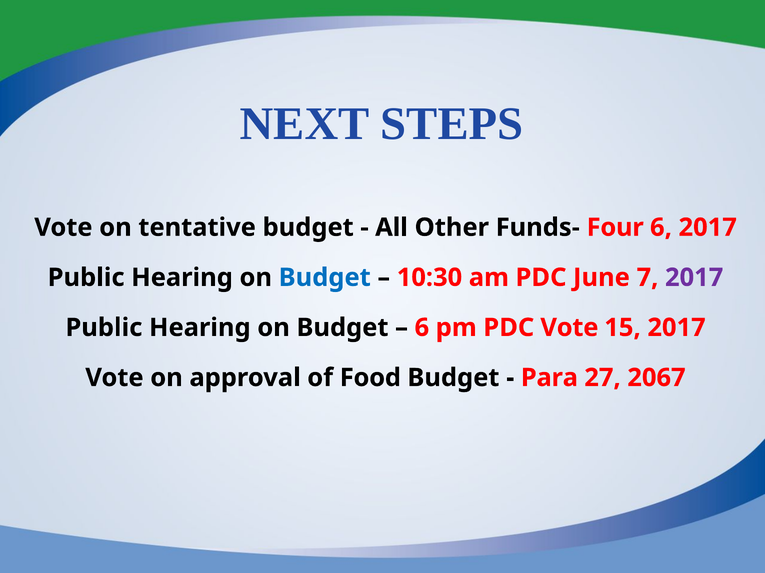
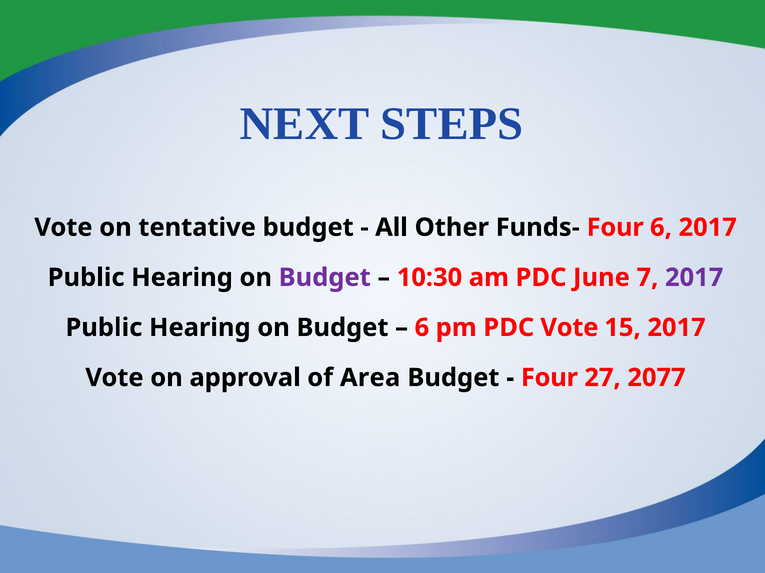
Budget at (325, 278) colour: blue -> purple
Food: Food -> Area
Para at (549, 378): Para -> Four
2067: 2067 -> 2077
